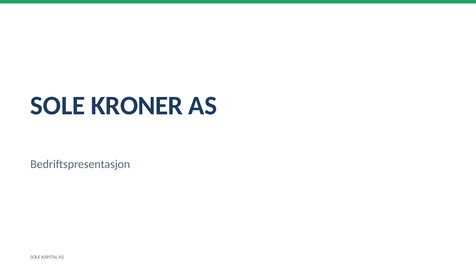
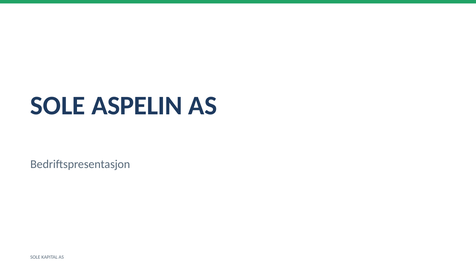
KRONER: KRONER -> ASPELIN
